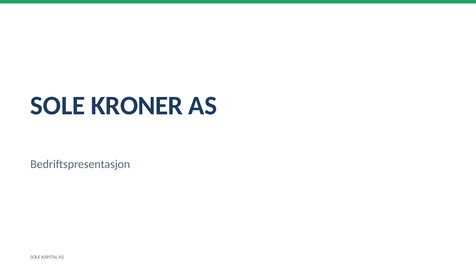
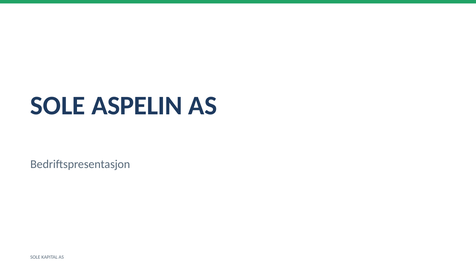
KRONER: KRONER -> ASPELIN
